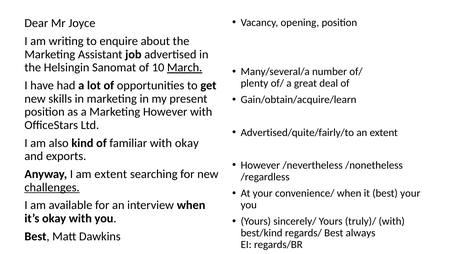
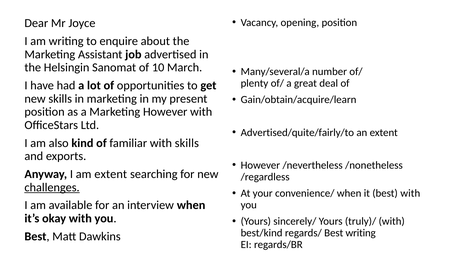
March underline: present -> none
with okay: okay -> skills
best your: your -> with
Best always: always -> writing
